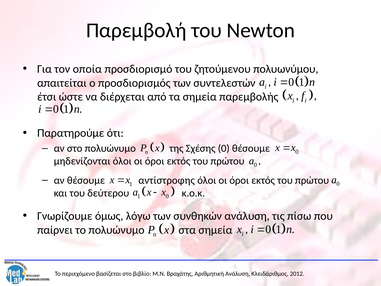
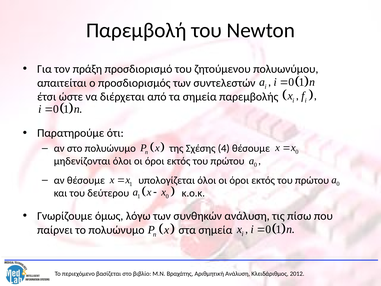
οποία: οποία -> πράξη
Σχέσης 0: 0 -> 4
αντίστροφης: αντίστροφης -> υπολογίζεται
